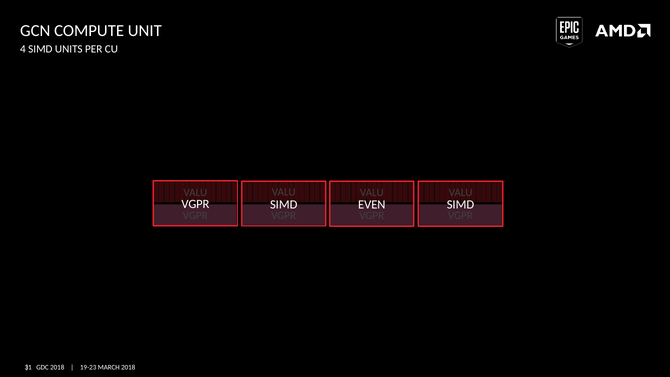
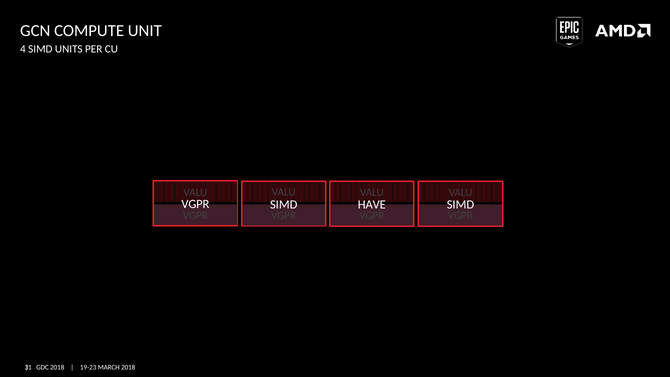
EVEN: EVEN -> HAVE
